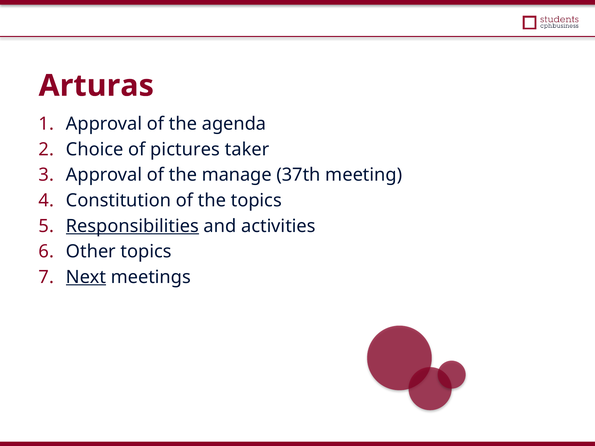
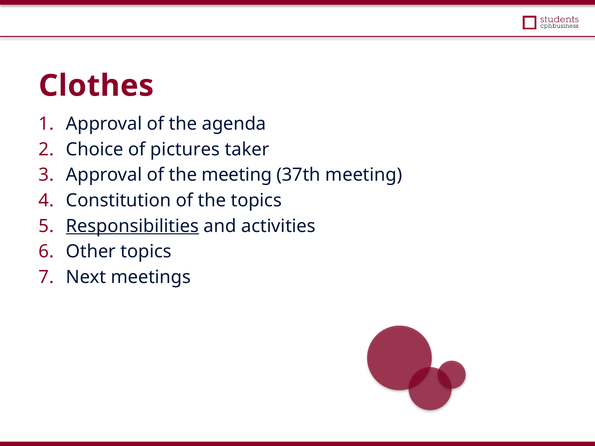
Arturas: Arturas -> Clothes
the manage: manage -> meeting
Next underline: present -> none
